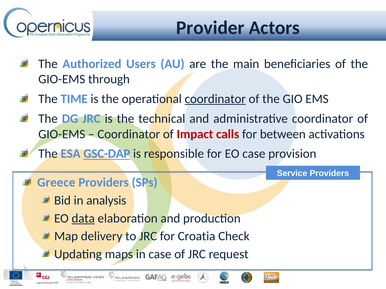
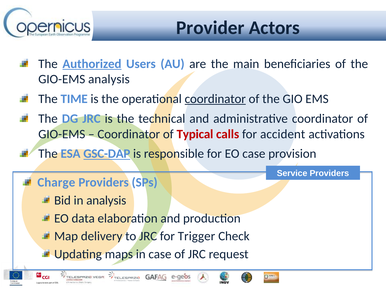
Authorized underline: none -> present
GIO-EMS through: through -> analysis
Impact: Impact -> Typical
between: between -> accident
Greece: Greece -> Charge
data underline: present -> none
Croatia: Croatia -> Trigger
